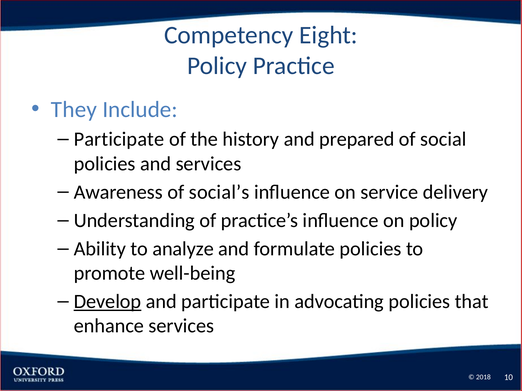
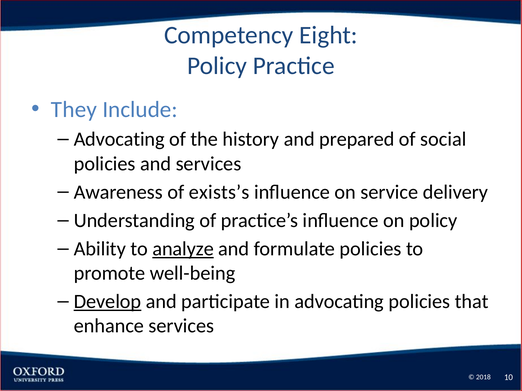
Participate at (119, 139): Participate -> Advocating
social’s: social’s -> exists’s
analyze underline: none -> present
